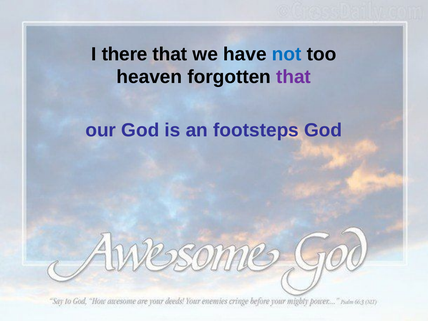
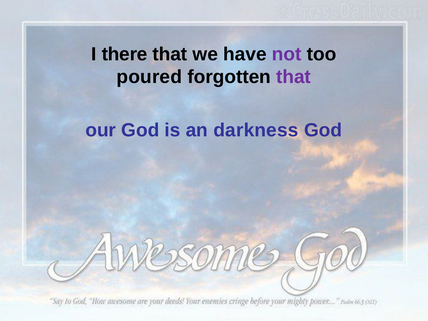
not colour: blue -> purple
heaven: heaven -> poured
footsteps: footsteps -> darkness
